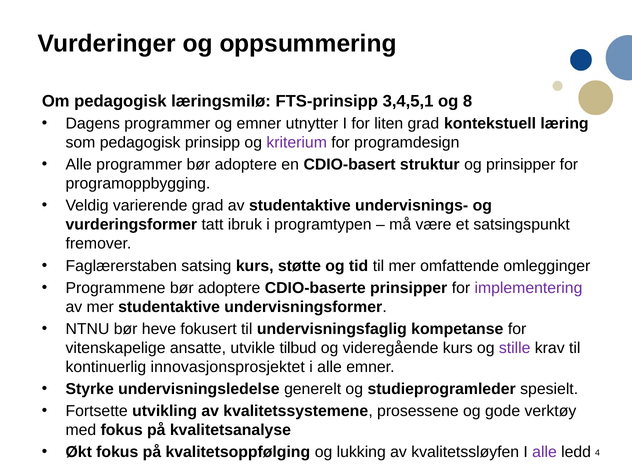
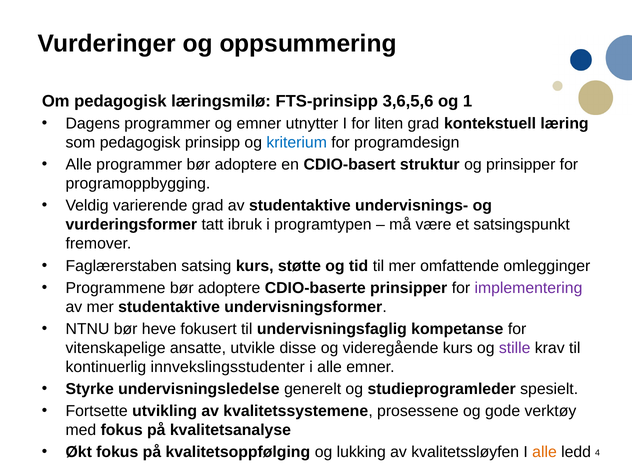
3,4,5,1: 3,4,5,1 -> 3,6,5,6
8: 8 -> 1
kriterium colour: purple -> blue
tilbud: tilbud -> disse
innovasjonsprosjektet: innovasjonsprosjektet -> innvekslingsstudenter
alle at (545, 452) colour: purple -> orange
